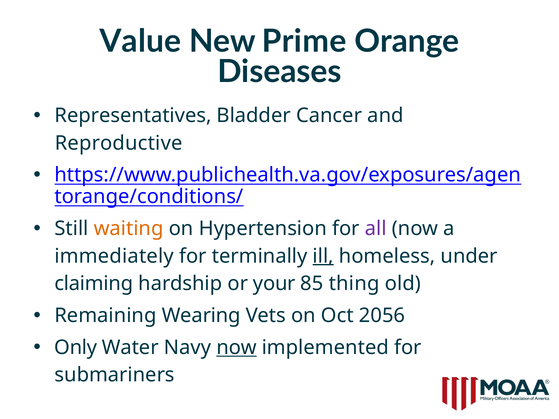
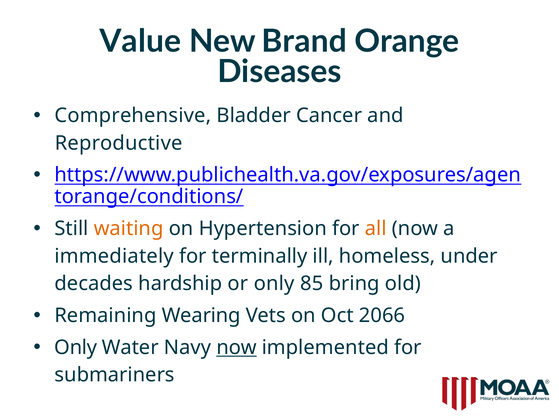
Prime: Prime -> Brand
Representatives: Representatives -> Comprehensive
all colour: purple -> orange
ill underline: present -> none
claiming: claiming -> decades
or your: your -> only
thing: thing -> bring
2056: 2056 -> 2066
